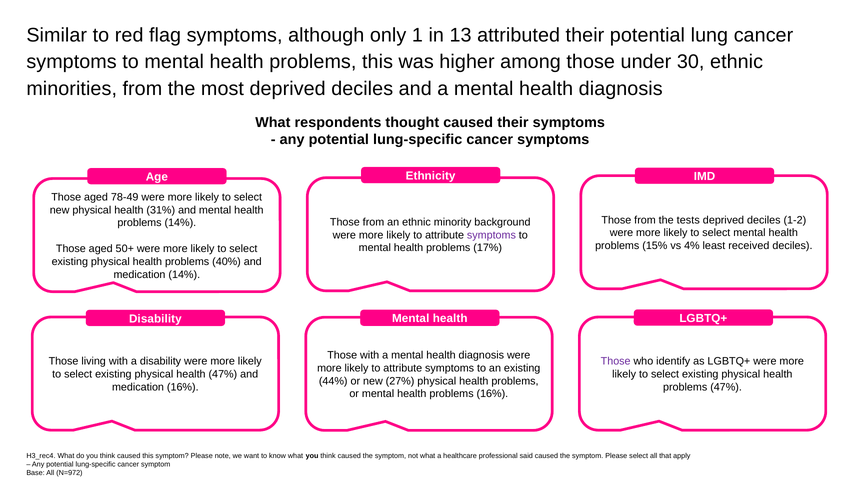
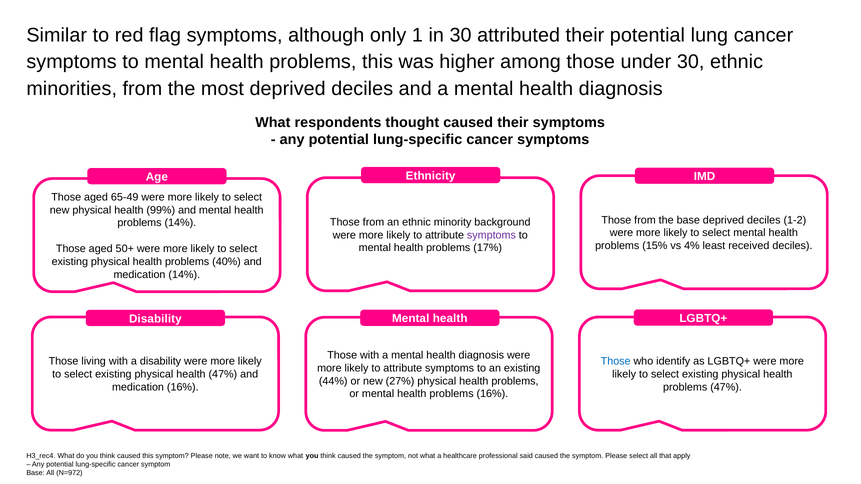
in 13: 13 -> 30
78-49: 78-49 -> 65-49
31%: 31% -> 99%
the tests: tests -> base
Those at (616, 362) colour: purple -> blue
